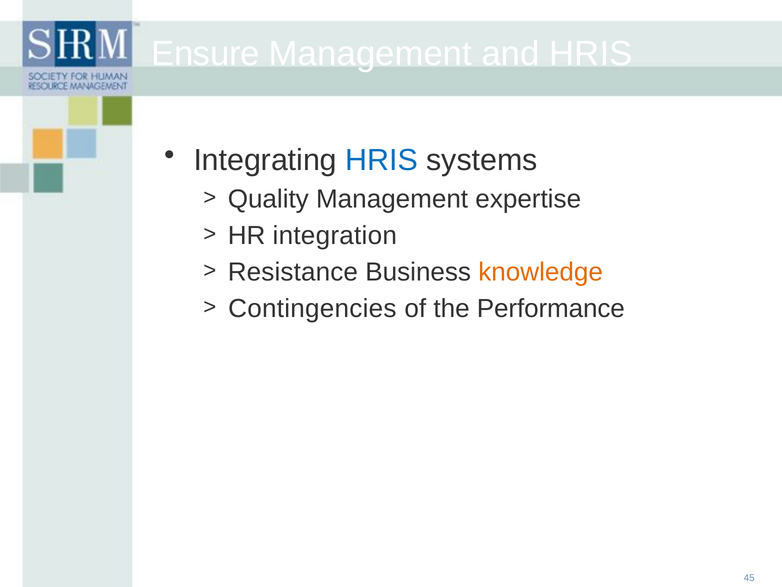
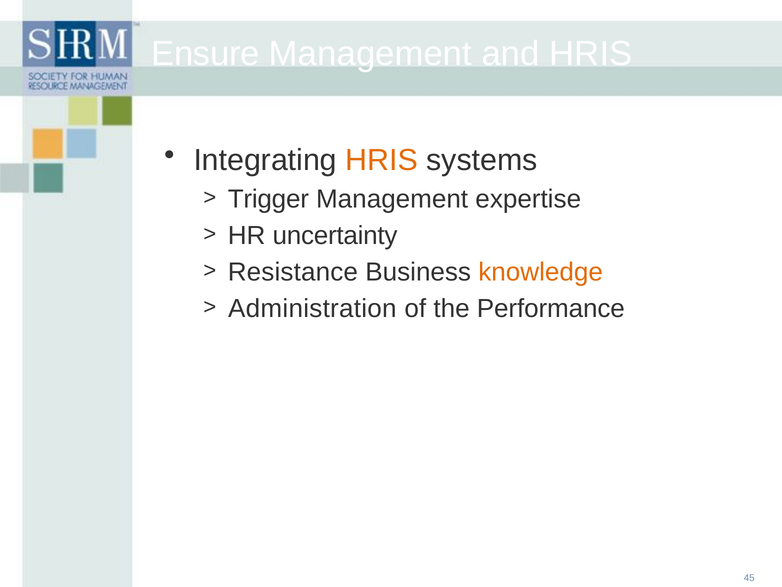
HRIS at (382, 160) colour: blue -> orange
Quality: Quality -> Trigger
integration: integration -> uncertainty
Contingencies: Contingencies -> Administration
